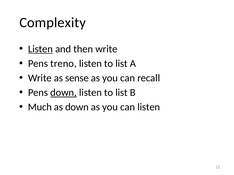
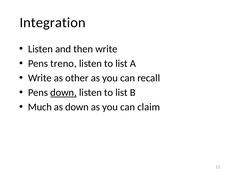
Complexity: Complexity -> Integration
Listen at (40, 49) underline: present -> none
sense: sense -> other
can listen: listen -> claim
